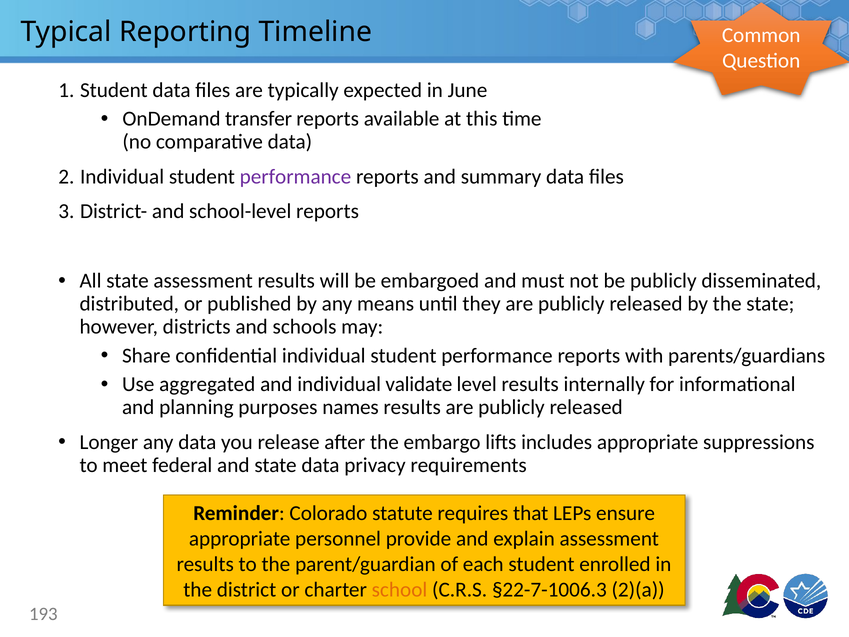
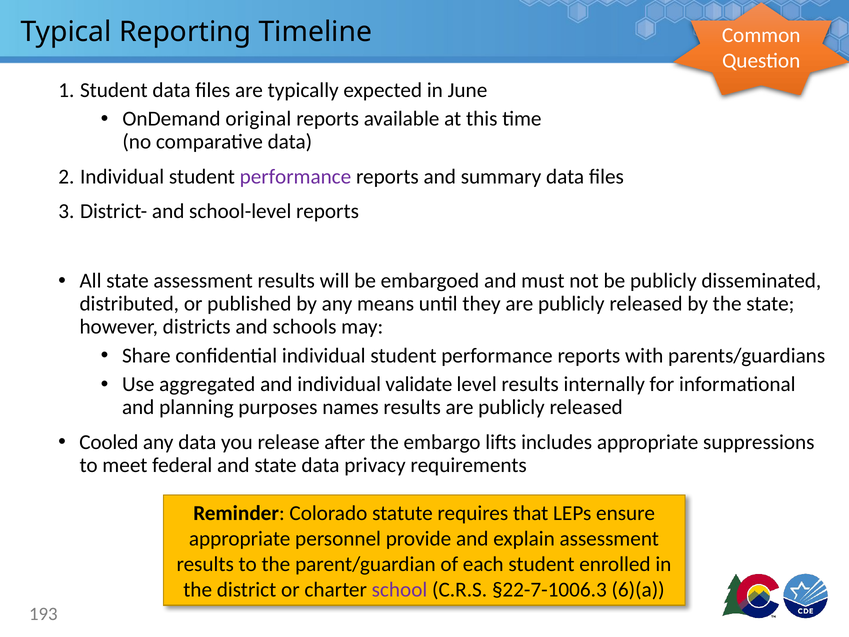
transfer: transfer -> original
Longer: Longer -> Cooled
school colour: orange -> purple
2)(a: 2)(a -> 6)(a
